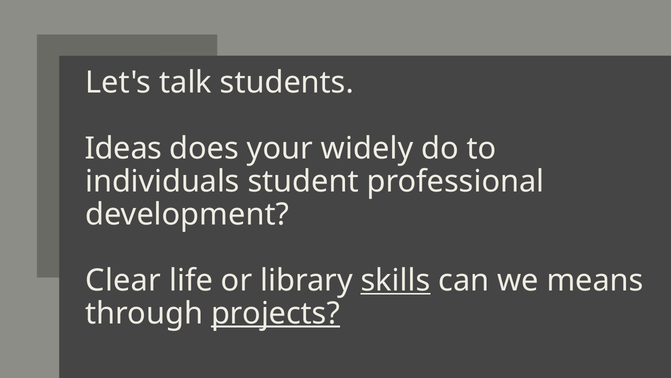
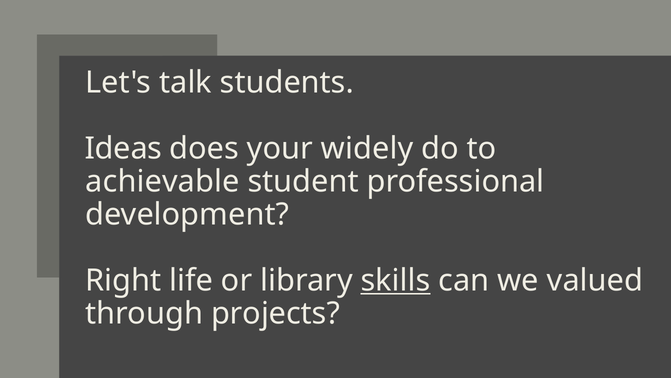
individuals: individuals -> achievable
Clear: Clear -> Right
means: means -> valued
projects underline: present -> none
